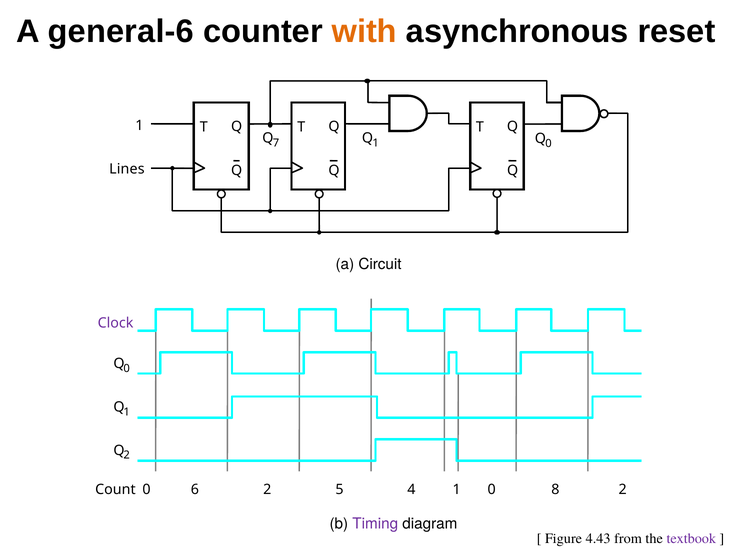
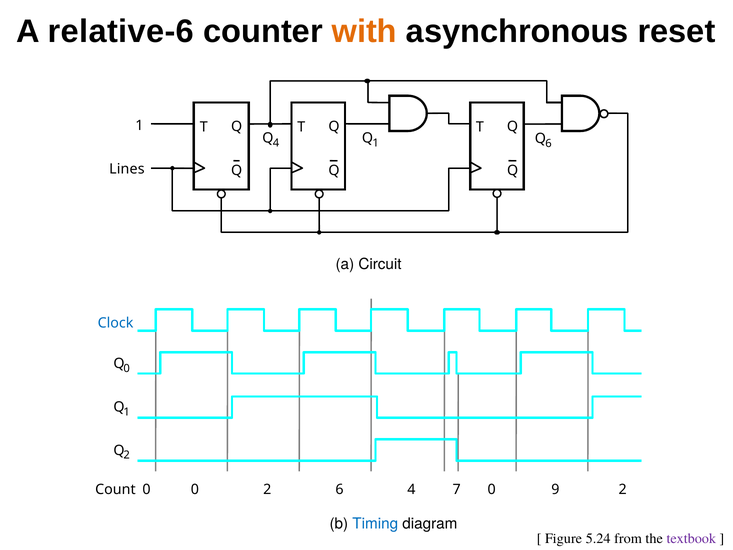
general-6: general-6 -> relative-6
Q 7: 7 -> 4
1 Q 0: 0 -> 6
Clock colour: purple -> blue
0 6: 6 -> 0
2 5: 5 -> 6
4 1: 1 -> 7
8: 8 -> 9
Timing colour: purple -> blue
4.43: 4.43 -> 5.24
